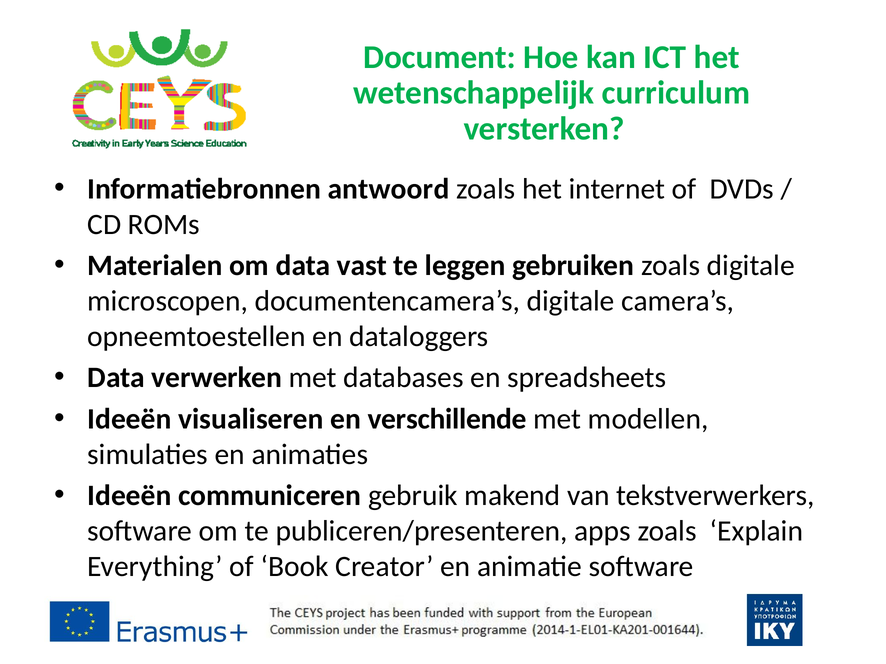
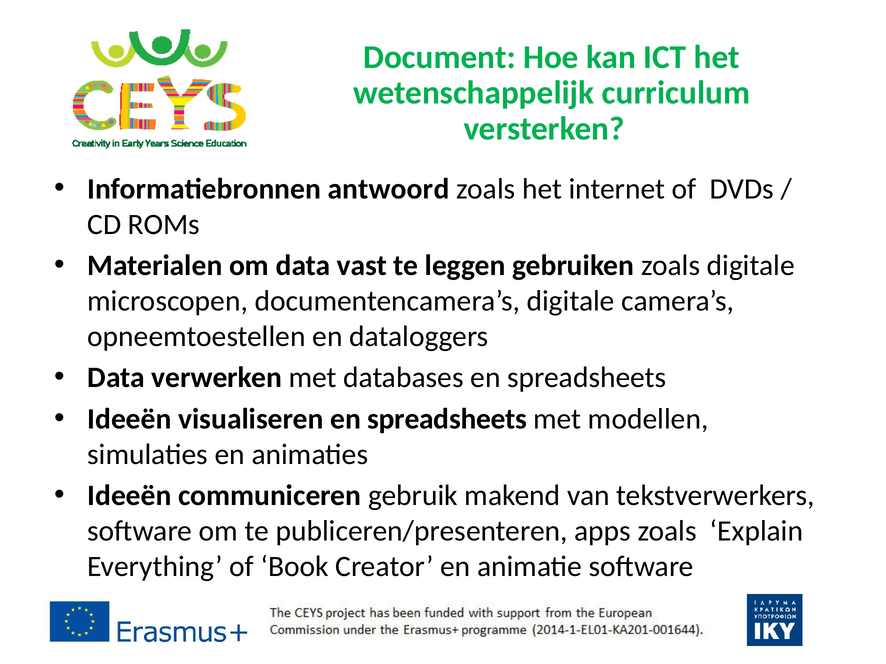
visualiseren en verschillende: verschillende -> spreadsheets
